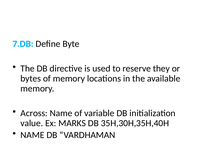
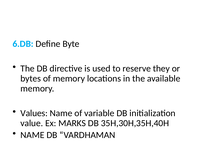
7.DB: 7.DB -> 6.DB
Across: Across -> Values
